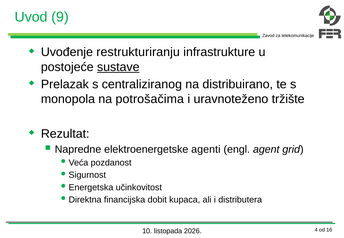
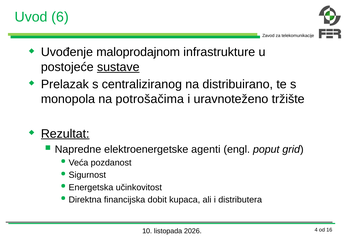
9: 9 -> 6
restrukturiranju: restrukturiranju -> maloprodajnom
Rezultat underline: none -> present
agent: agent -> poput
